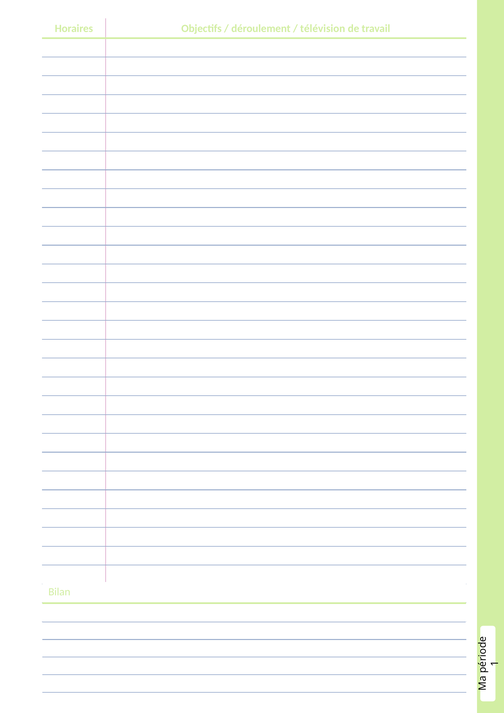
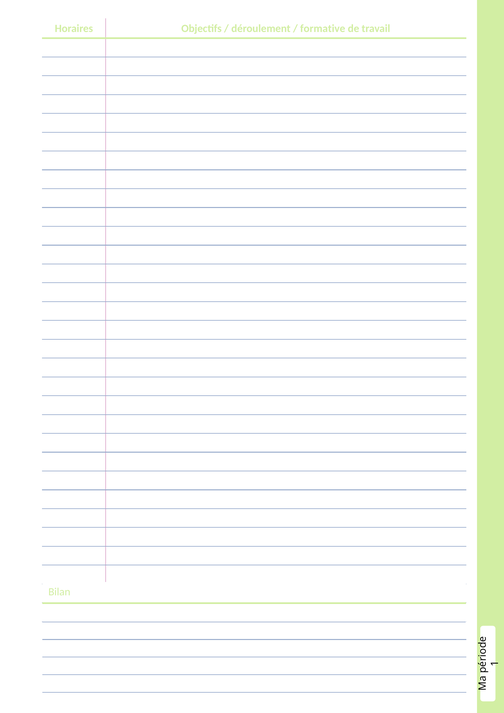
télévision: télévision -> formative
